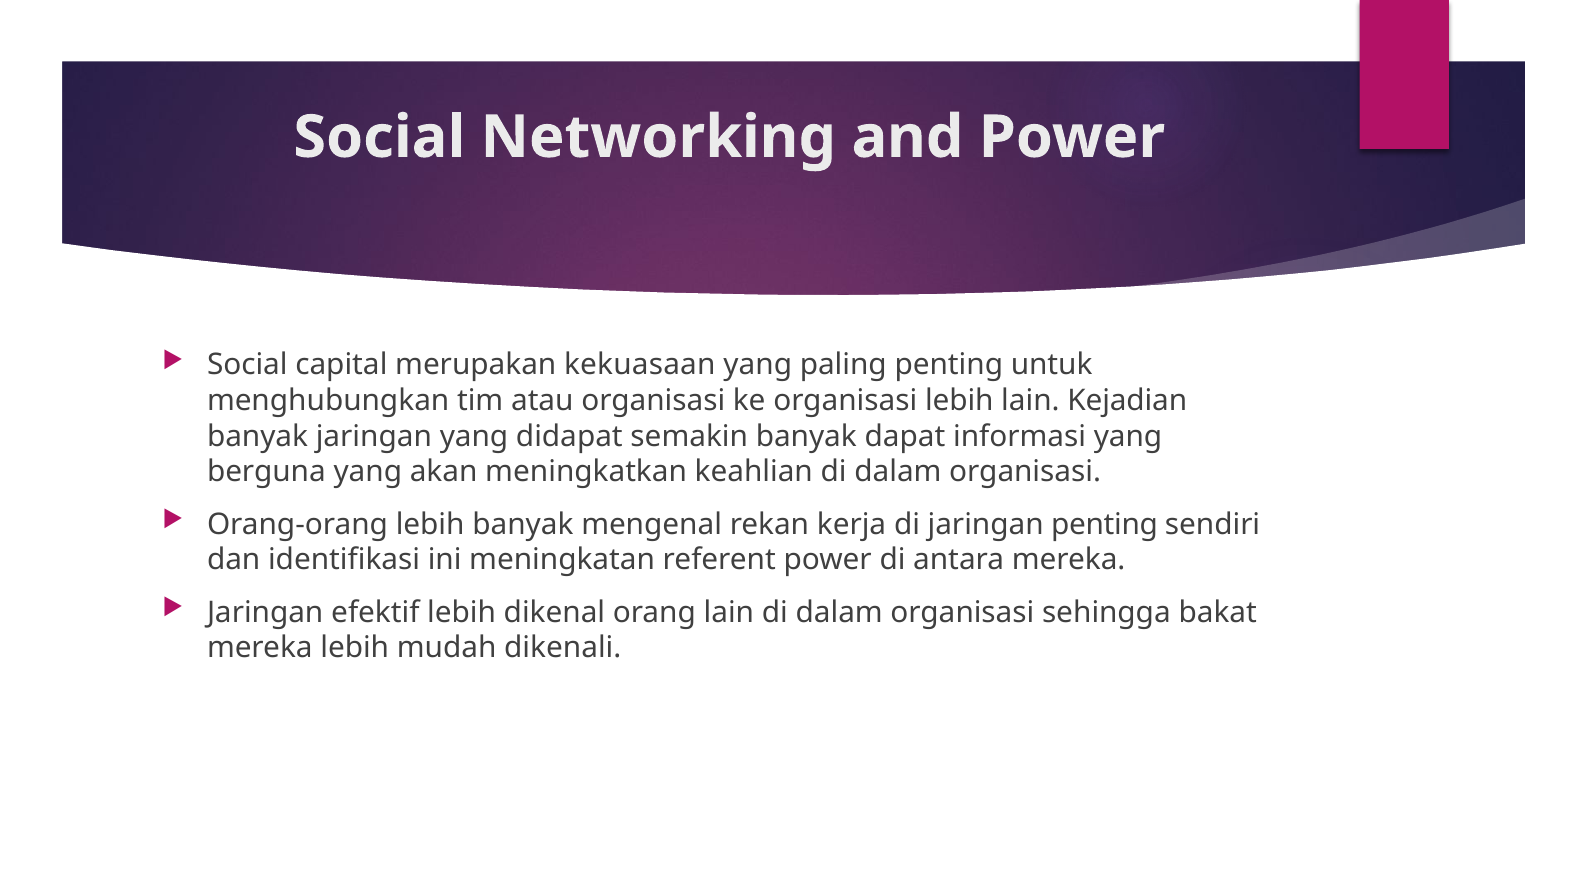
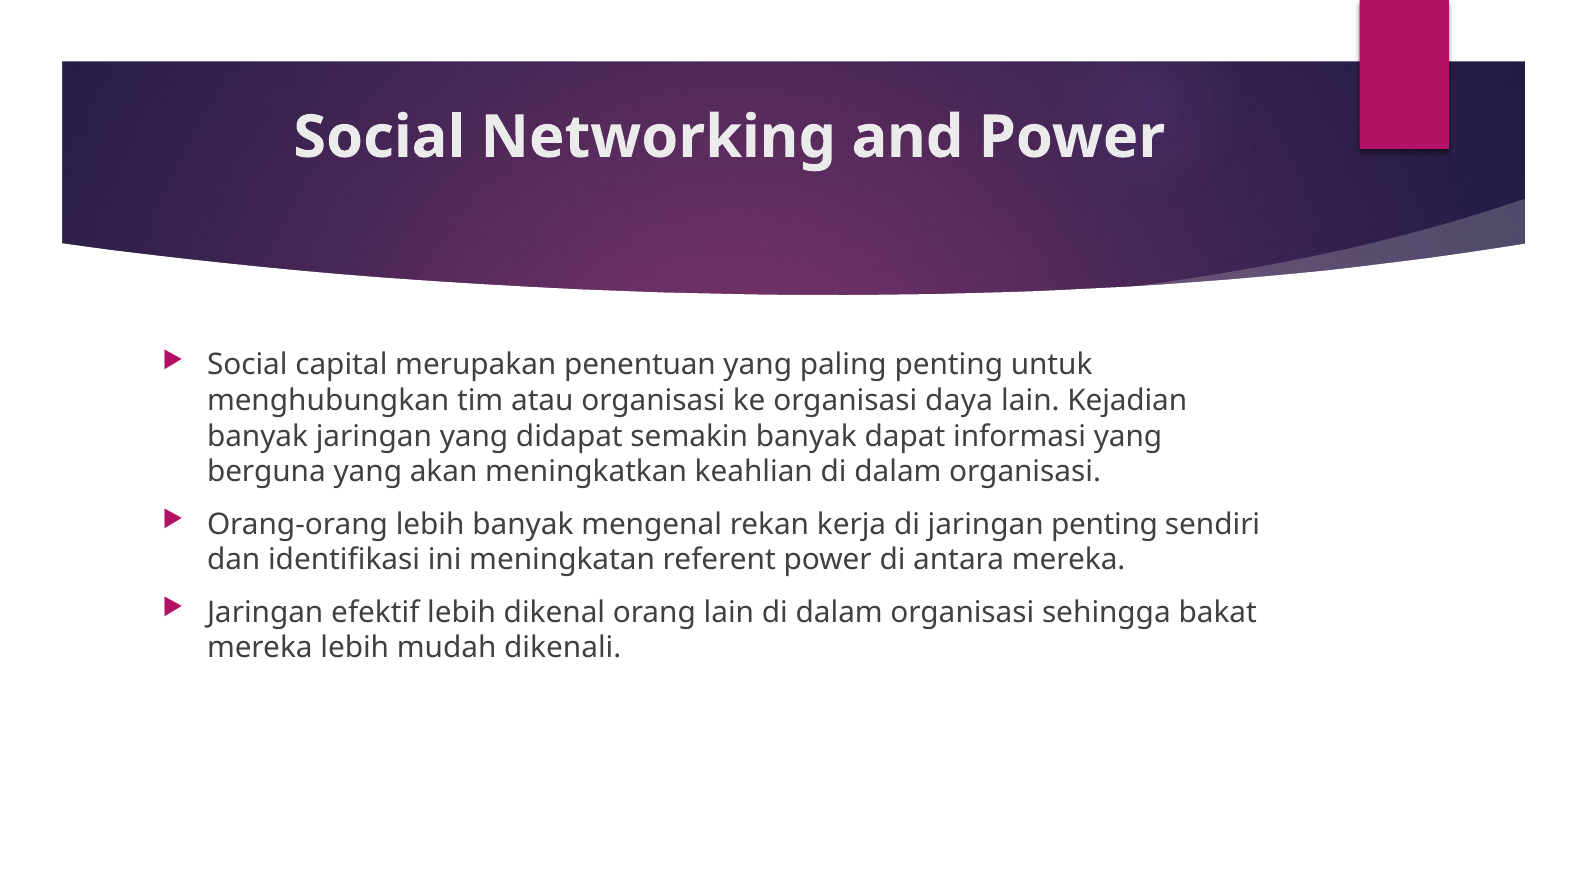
kekuasaan: kekuasaan -> penentuan
organisasi lebih: lebih -> daya
